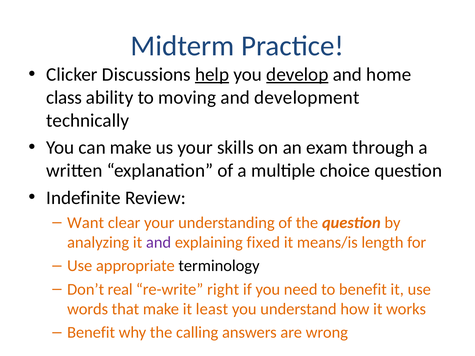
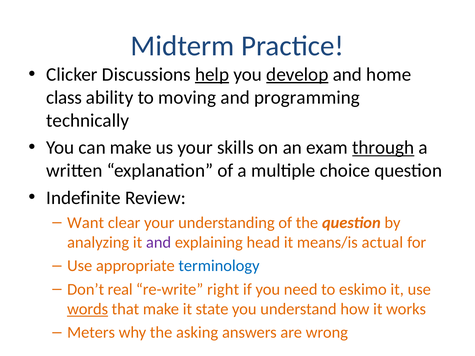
development: development -> programming
through underline: none -> present
fixed: fixed -> head
length: length -> actual
terminology colour: black -> blue
to benefit: benefit -> eskimo
words underline: none -> present
least: least -> state
Benefit at (91, 333): Benefit -> Meters
calling: calling -> asking
